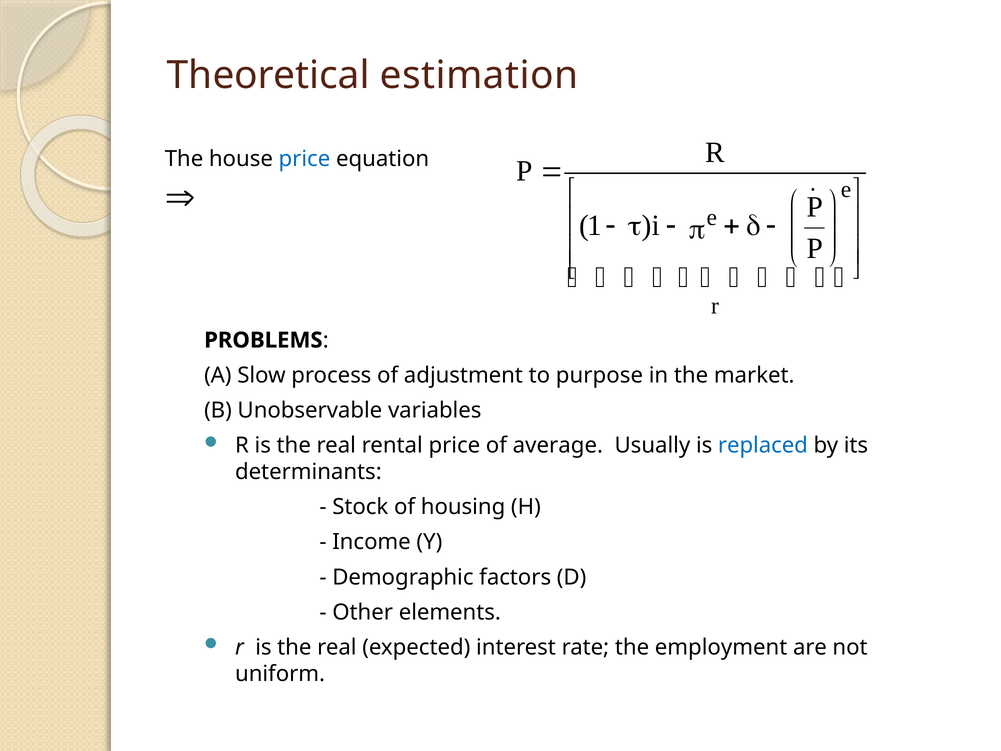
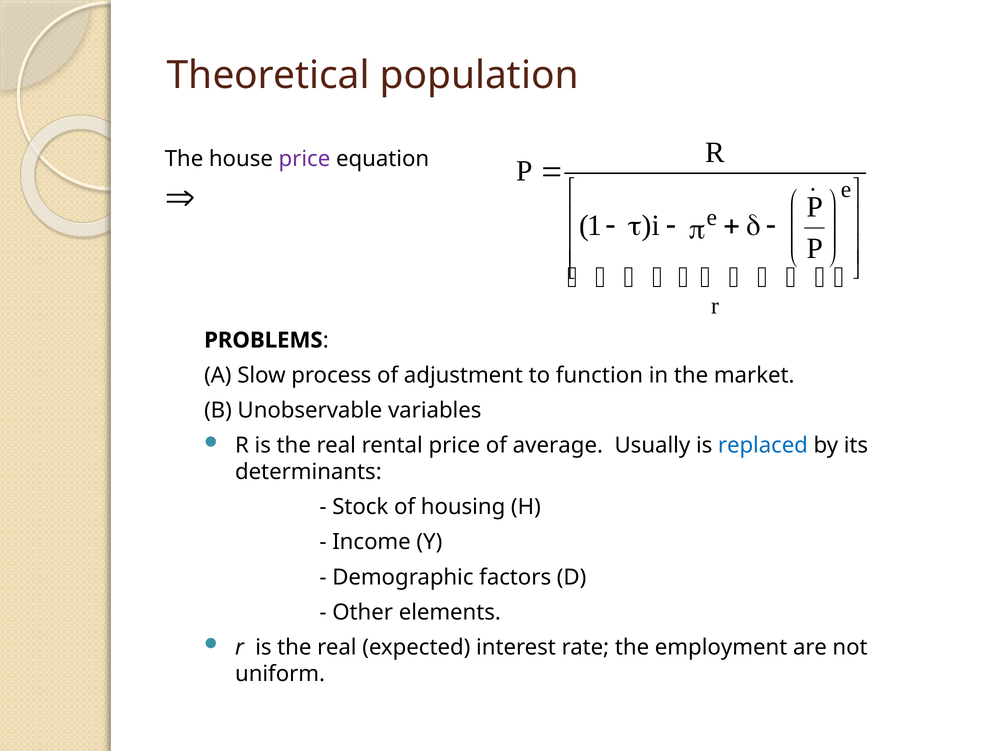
estimation: estimation -> population
price at (304, 159) colour: blue -> purple
purpose: purpose -> function
